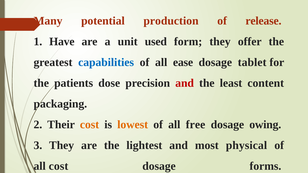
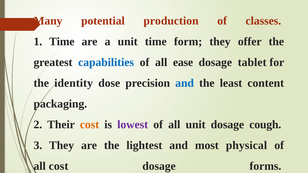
release: release -> classes
1 Have: Have -> Time
unit used: used -> time
patients: patients -> identity
and at (185, 83) colour: red -> blue
lowest colour: orange -> purple
all free: free -> unit
owing: owing -> cough
